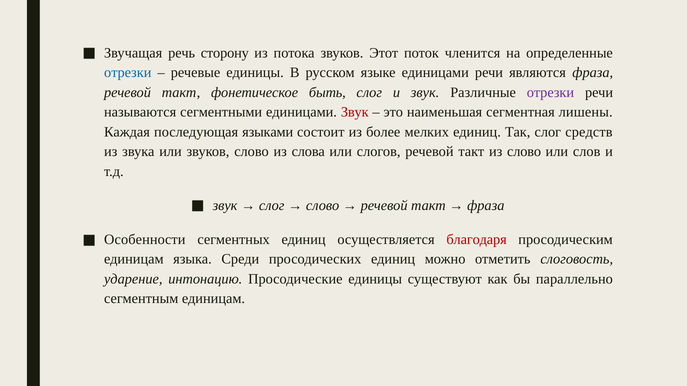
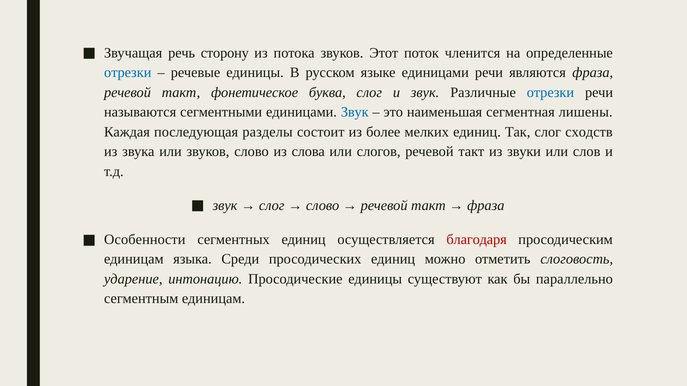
быть: быть -> буква
отрезки at (550, 92) colour: purple -> blue
Звук at (355, 112) colour: red -> blue
языками: языками -> разделы
средств: средств -> сходств
из слово: слово -> звуки
